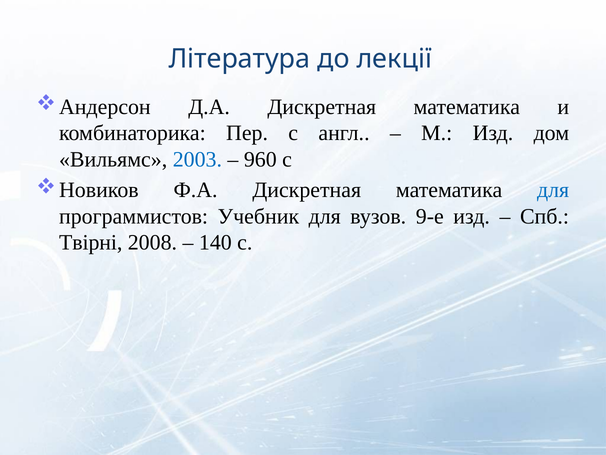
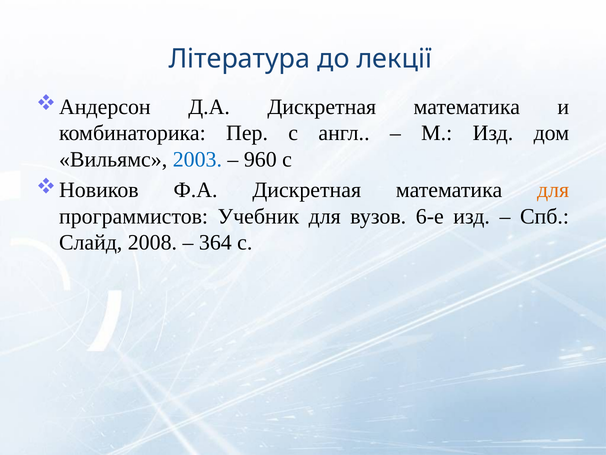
для at (553, 190) colour: blue -> orange
9-е: 9-е -> 6-е
Твірні: Твірні -> Слайд
140: 140 -> 364
